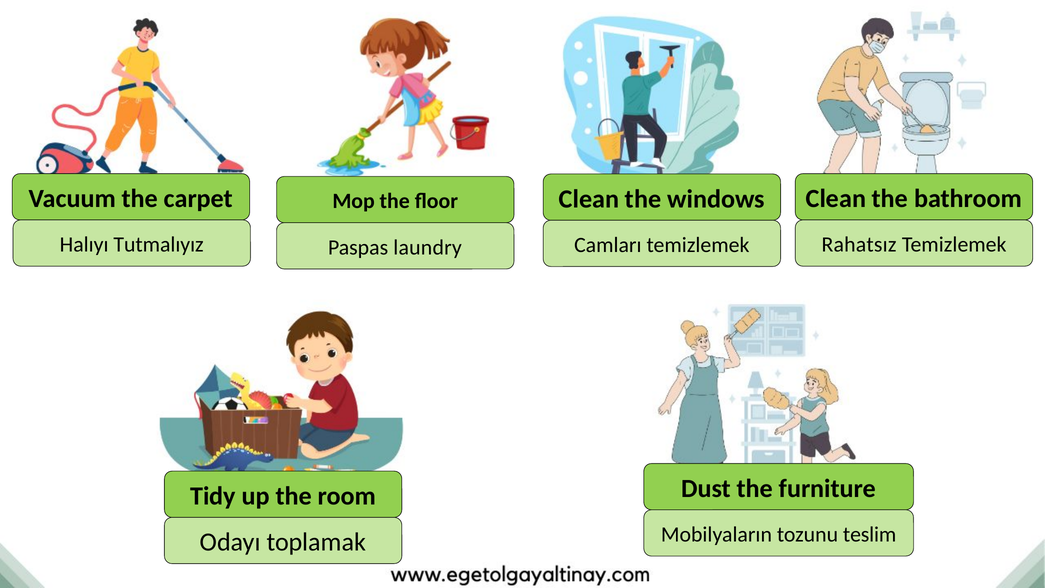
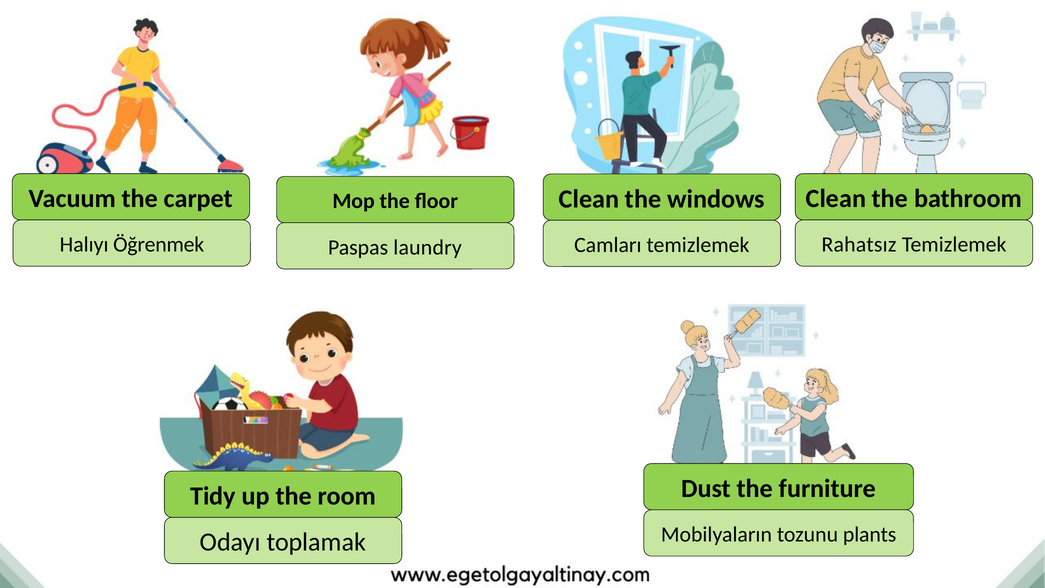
Tutmalıyız: Tutmalıyız -> Öğrenmek
teslim: teslim -> plants
